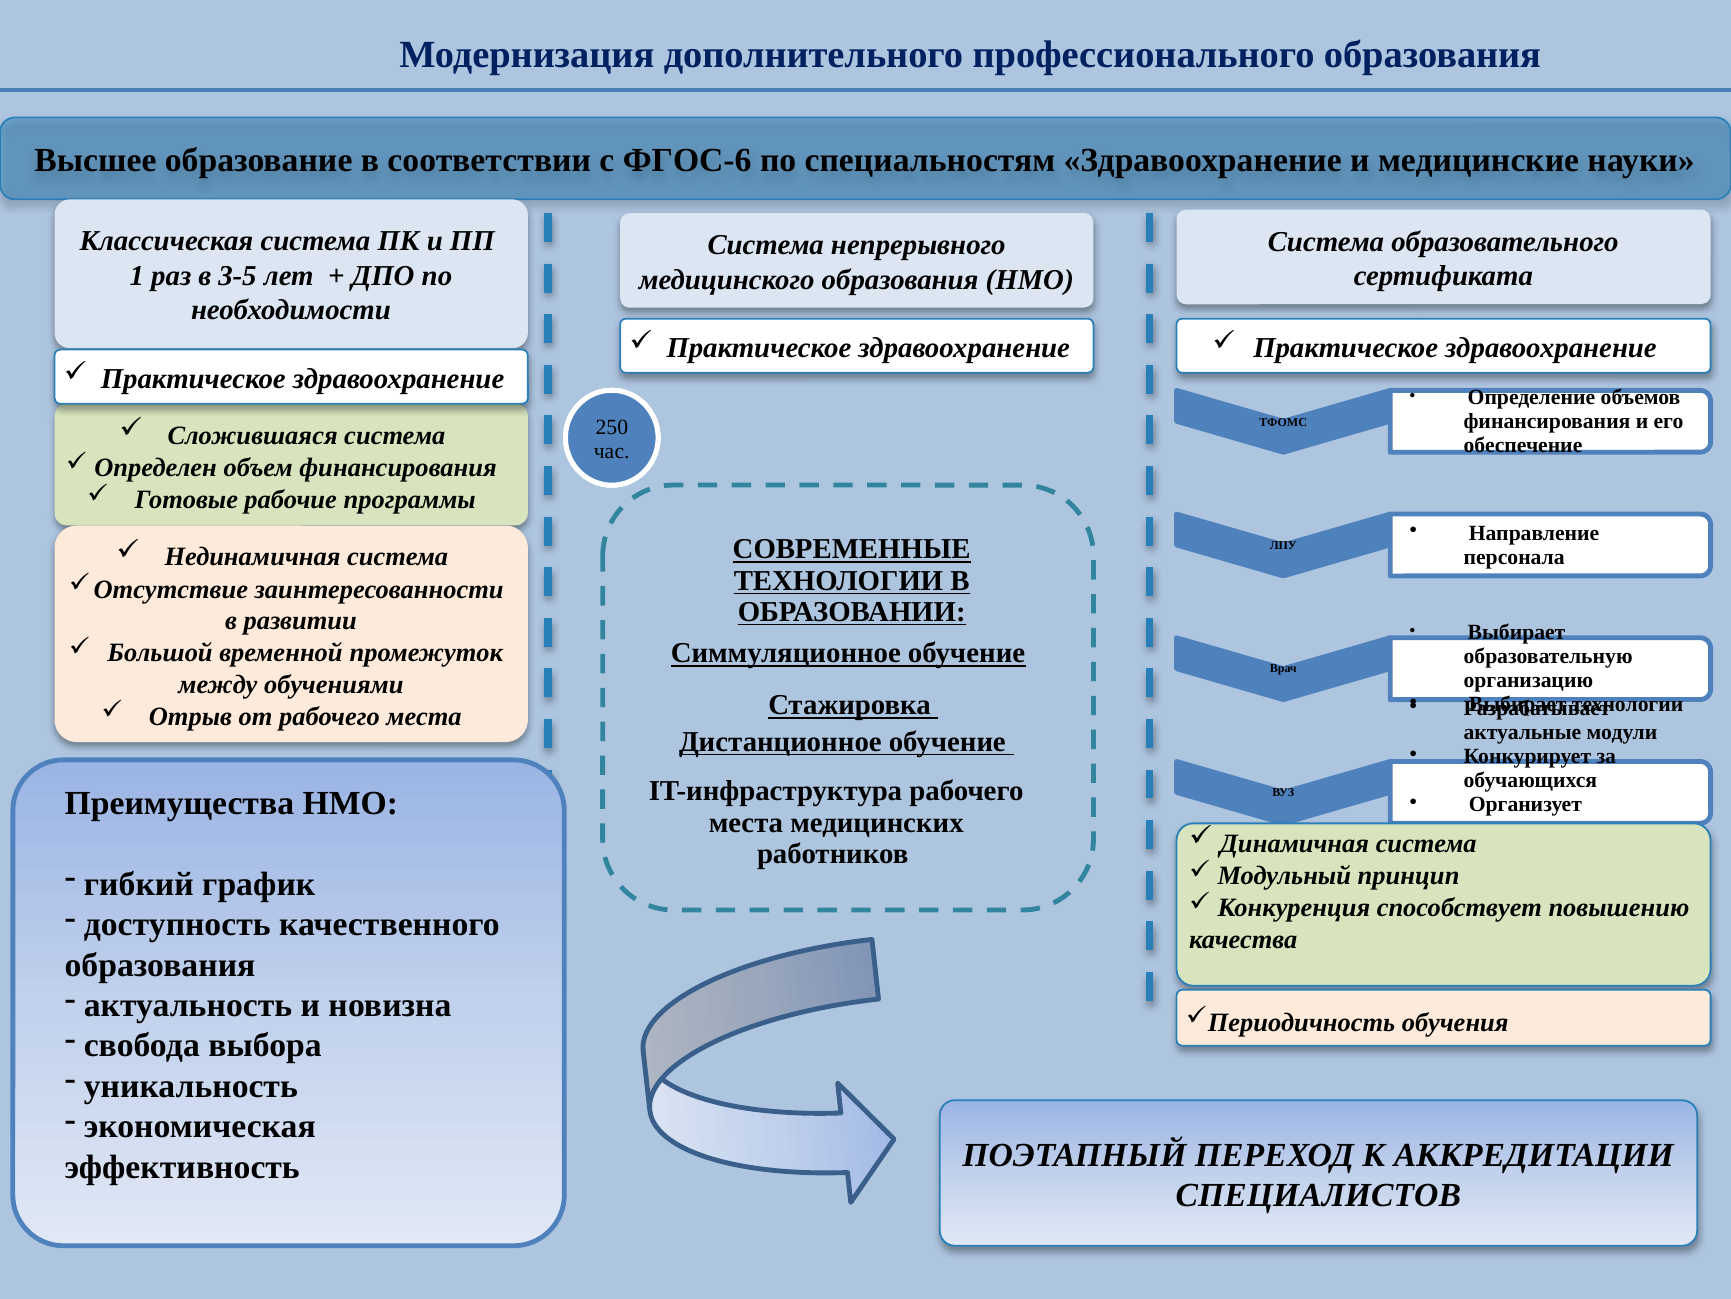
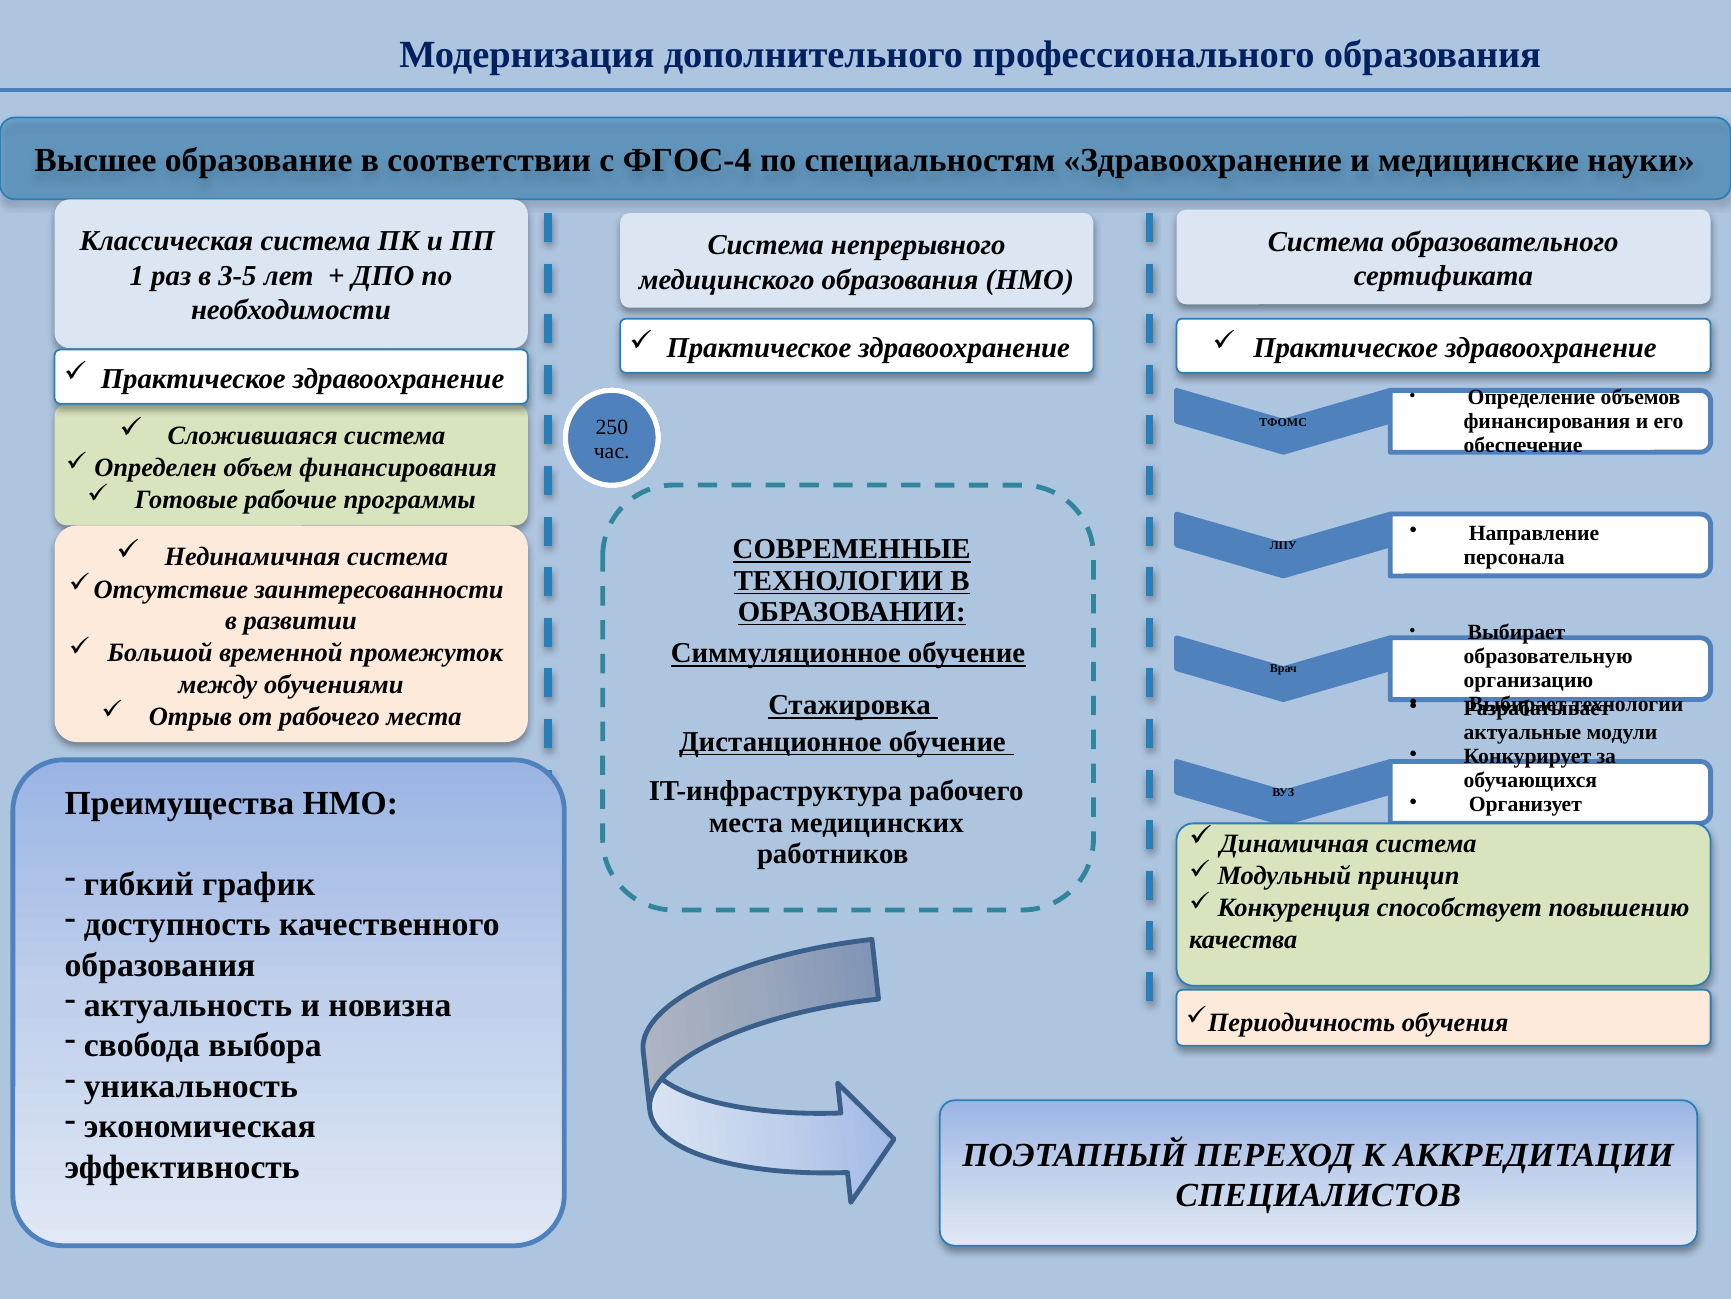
ФГОС-6: ФГОС-6 -> ФГОС-4
